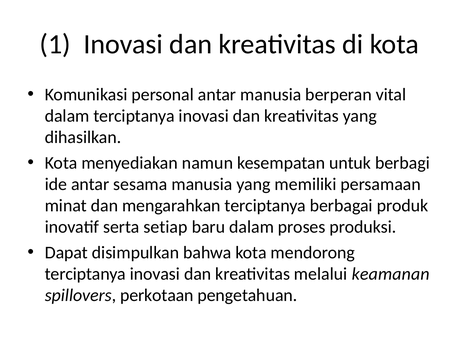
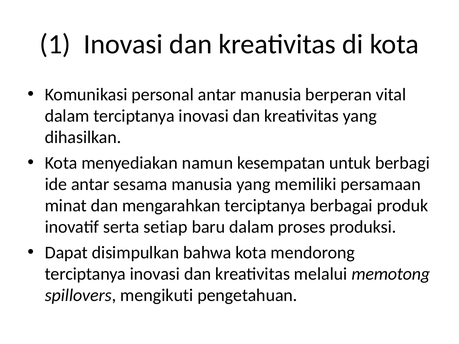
keamanan: keamanan -> memotong
perkotaan: perkotaan -> mengikuti
